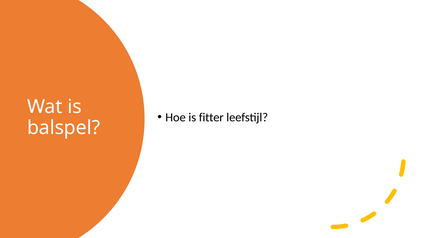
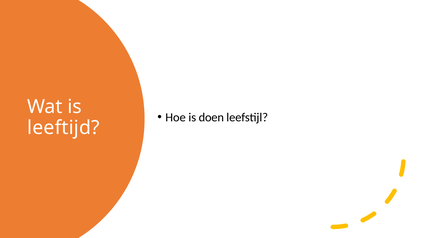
fitter: fitter -> doen
balspel: balspel -> leeftijd
